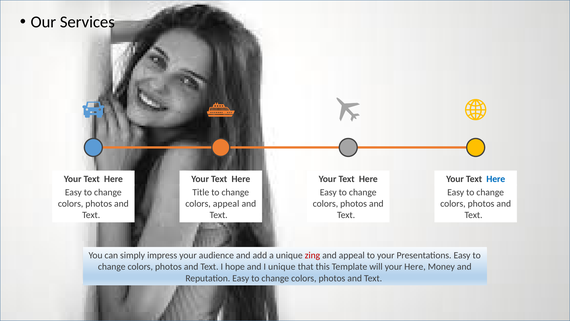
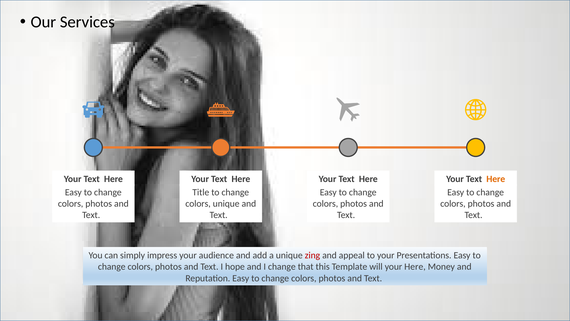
Here at (496, 179) colour: blue -> orange
colors appeal: appeal -> unique
I unique: unique -> change
